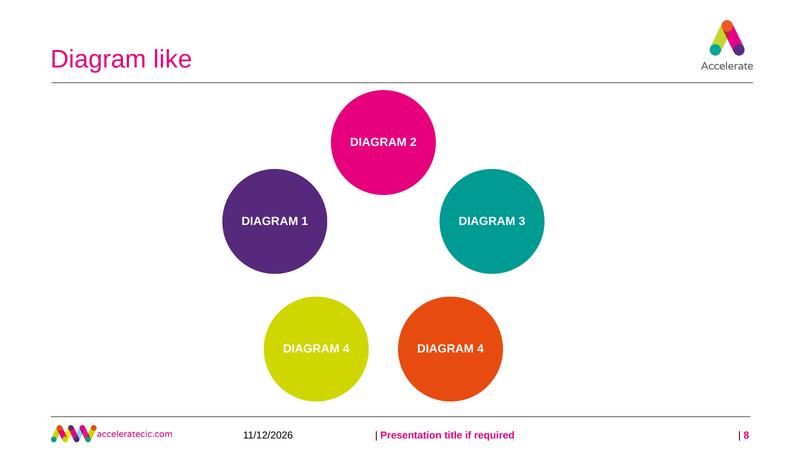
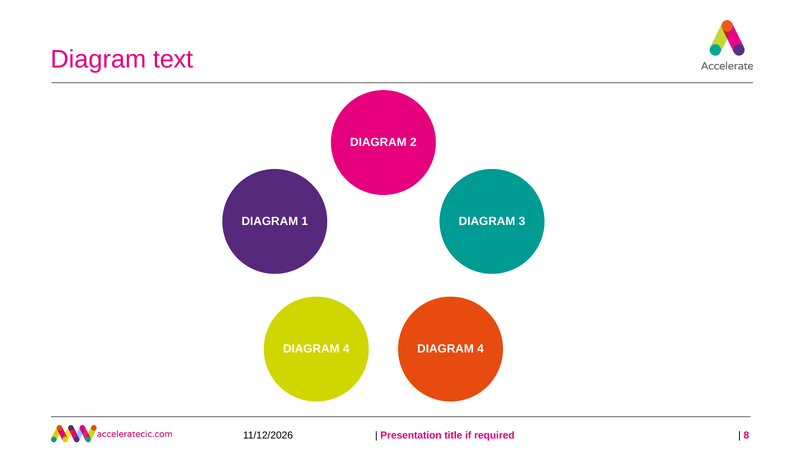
like: like -> text
